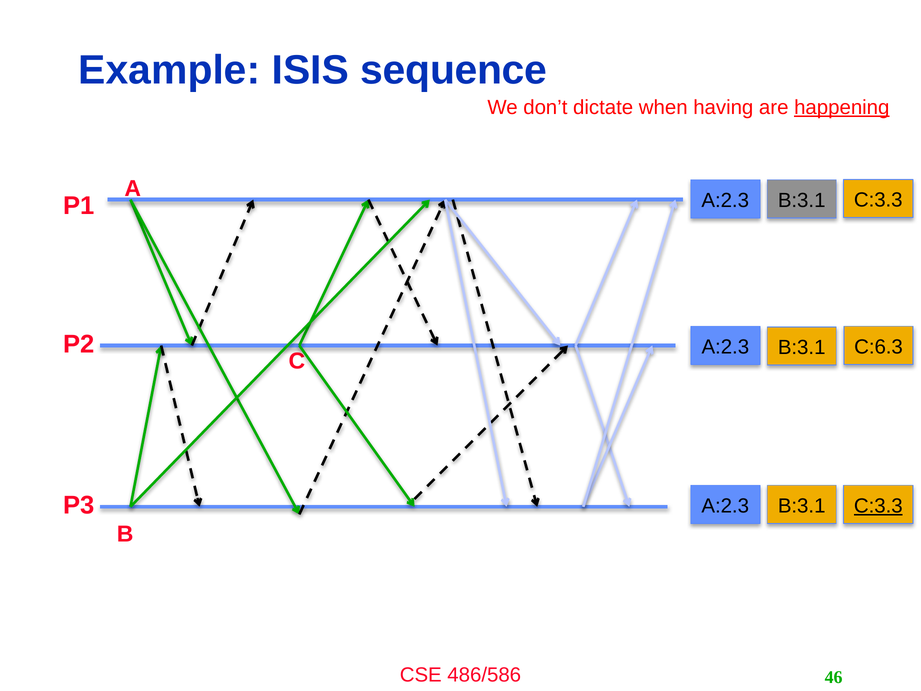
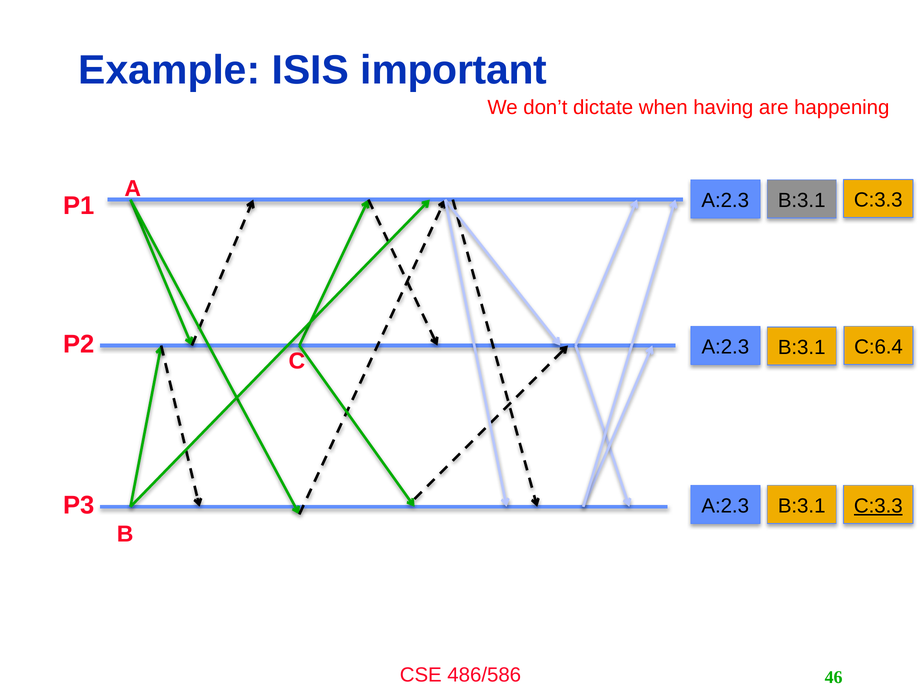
sequence: sequence -> important
happening underline: present -> none
C:6.3: C:6.3 -> C:6.4
